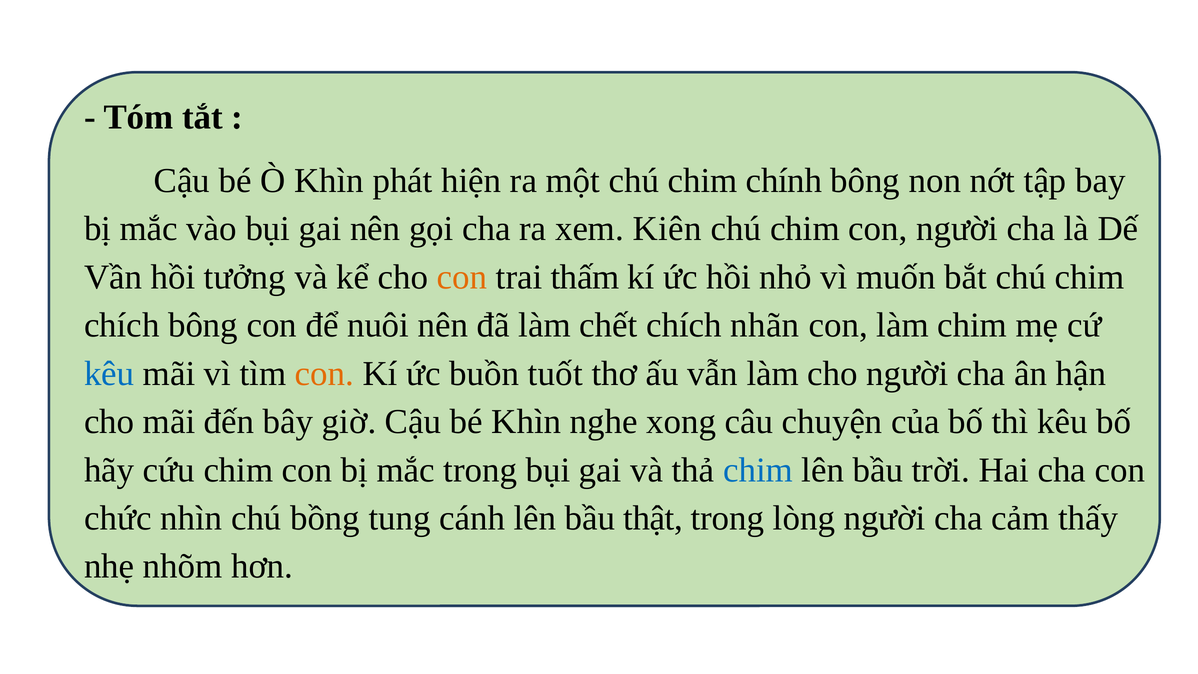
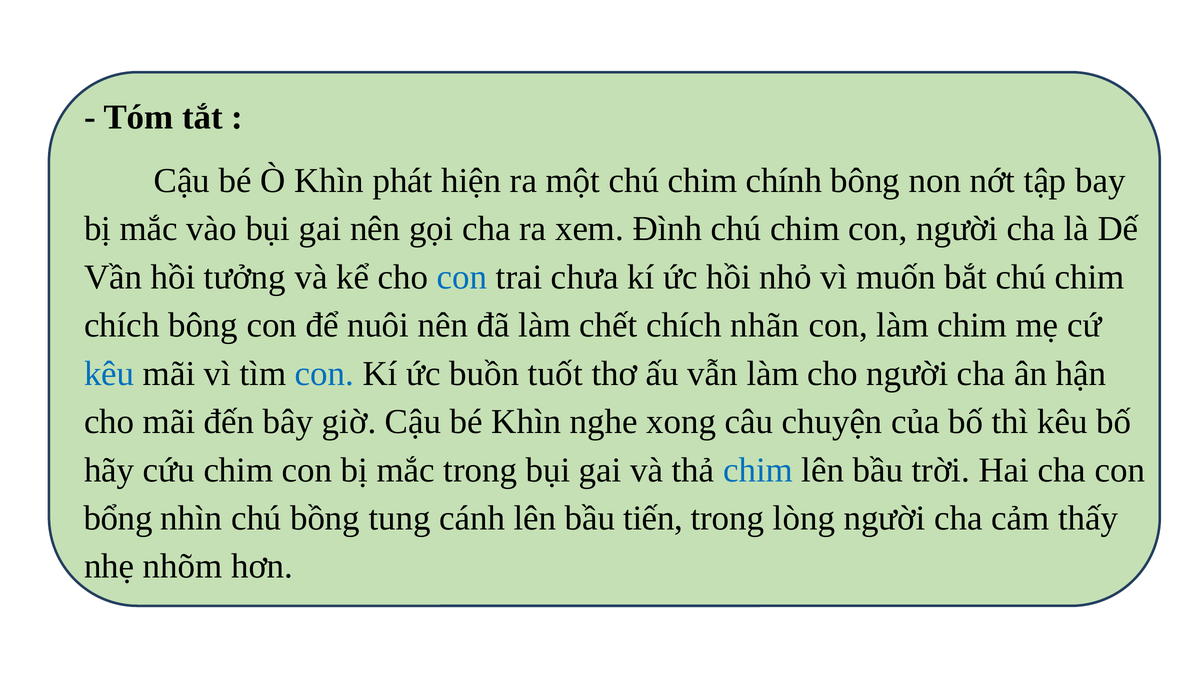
Kiên: Kiên -> Đình
con at (462, 277) colour: orange -> blue
thấm: thấm -> chưa
con at (324, 373) colour: orange -> blue
chức: chức -> bổng
thật: thật -> tiến
